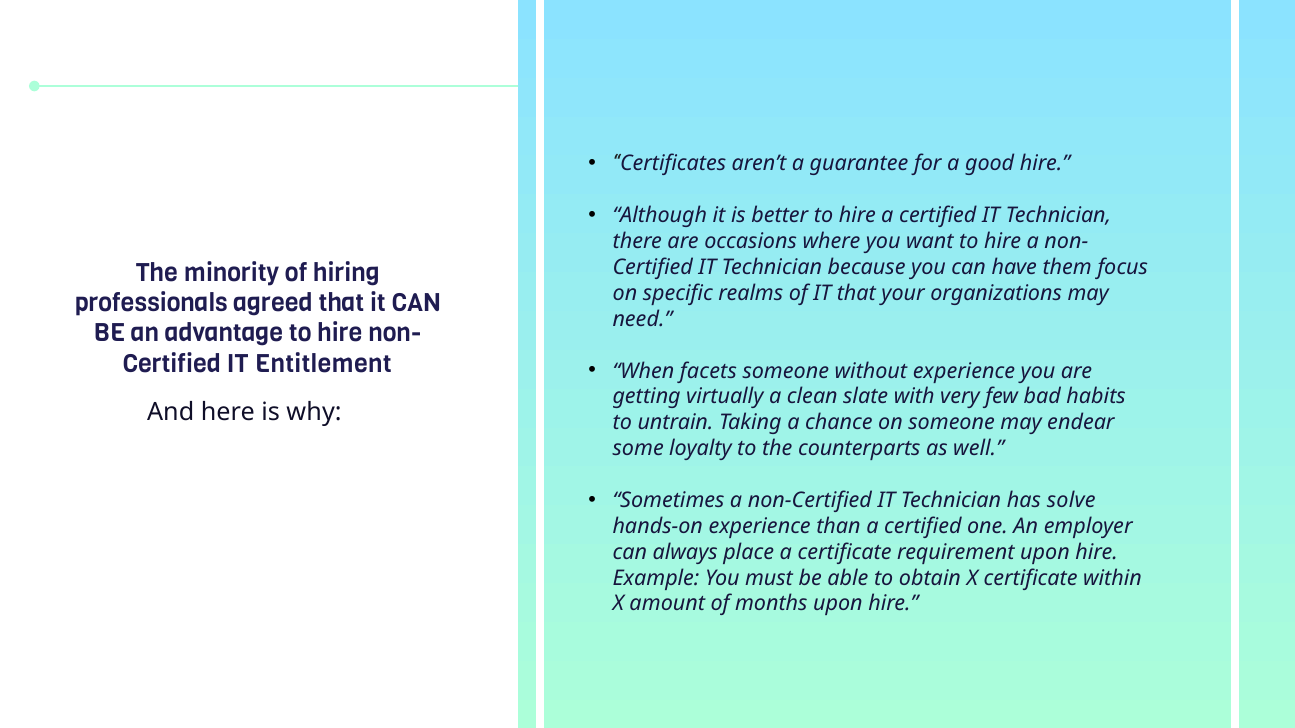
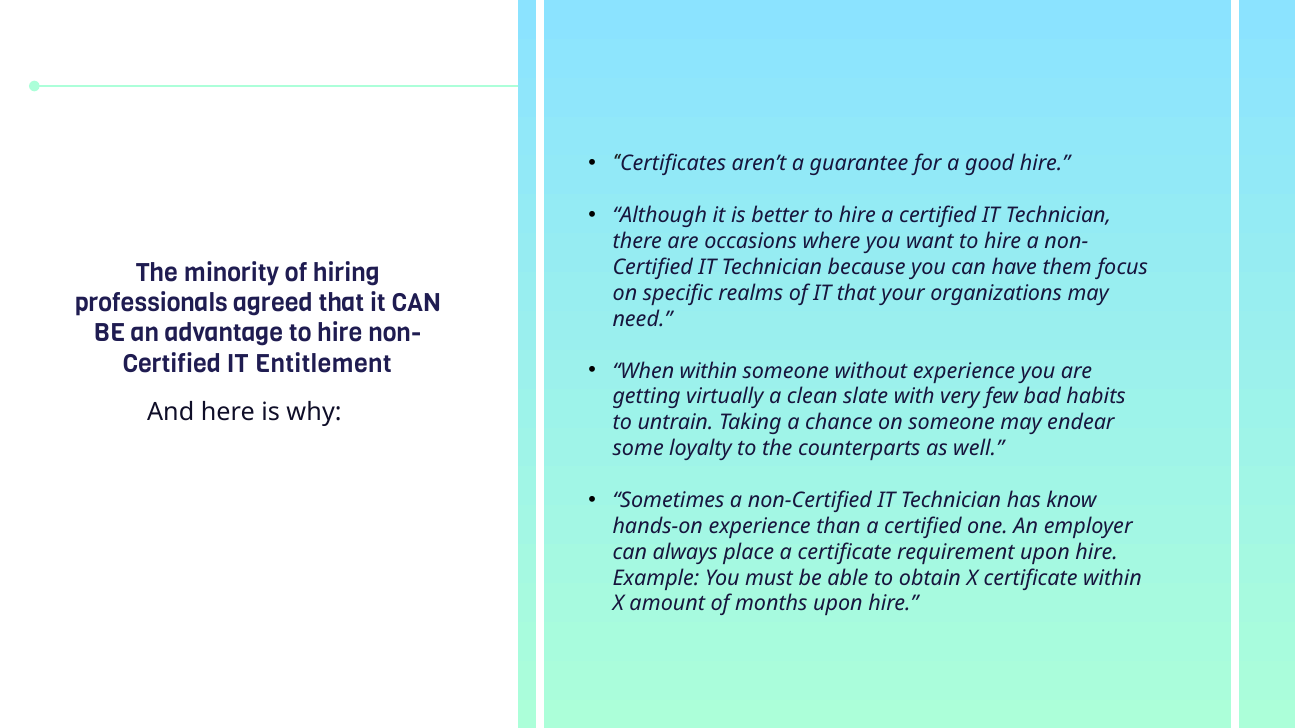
When facets: facets -> within
solve: solve -> know
